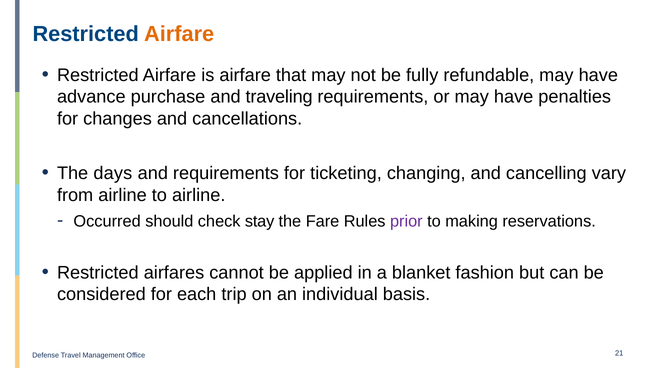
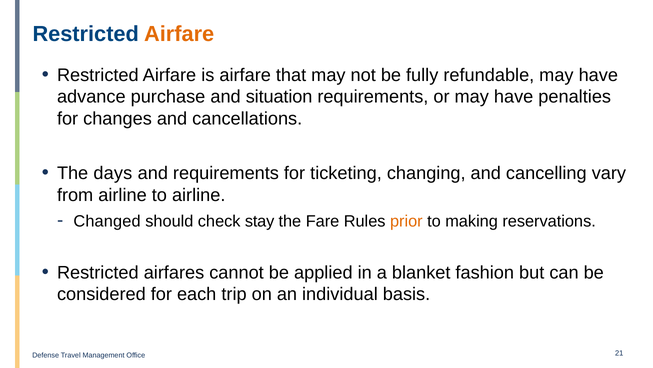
traveling: traveling -> situation
Occurred: Occurred -> Changed
prior colour: purple -> orange
